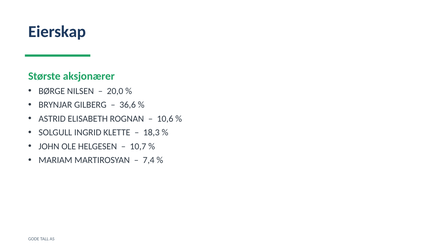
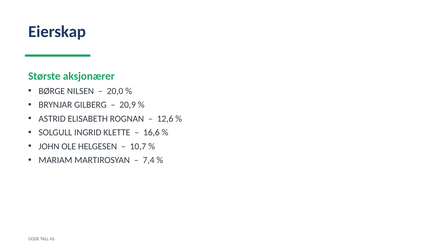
36,6: 36,6 -> 20,9
10,6: 10,6 -> 12,6
18,3: 18,3 -> 16,6
